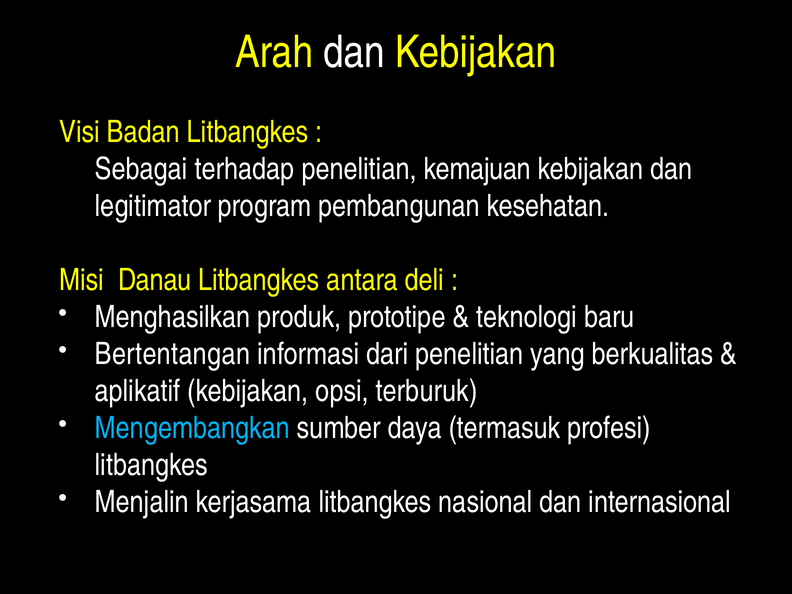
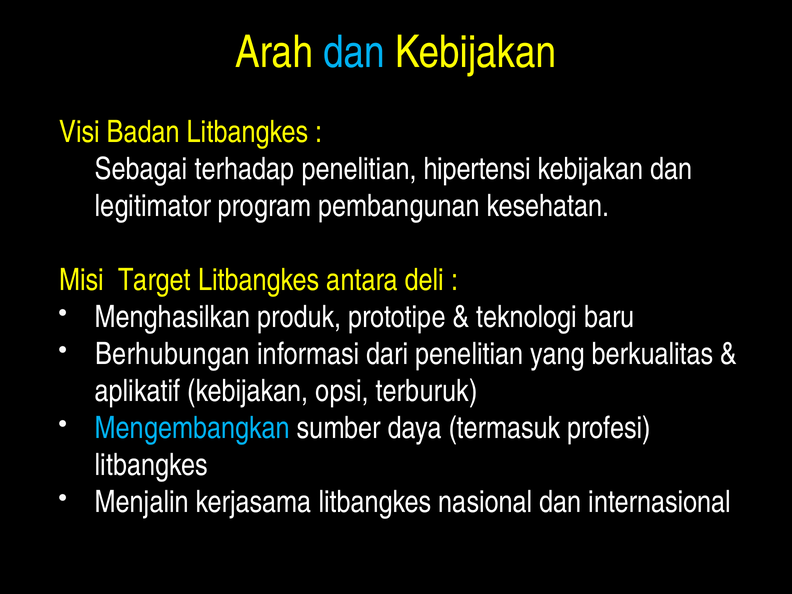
dan at (354, 52) colour: white -> light blue
kemajuan: kemajuan -> hipertensi
Danau: Danau -> Target
Bertentangan: Bertentangan -> Berhubungan
